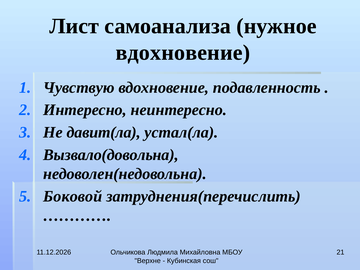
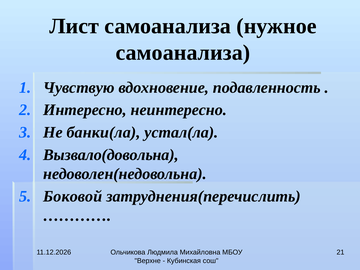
вдохновение at (183, 53): вдохновение -> самоанализа
давит(ла: давит(ла -> банки(ла
